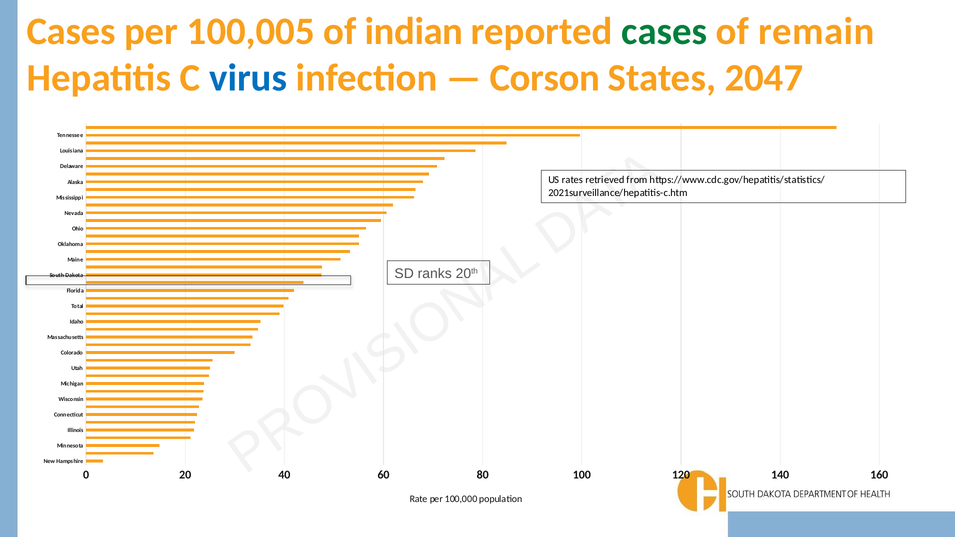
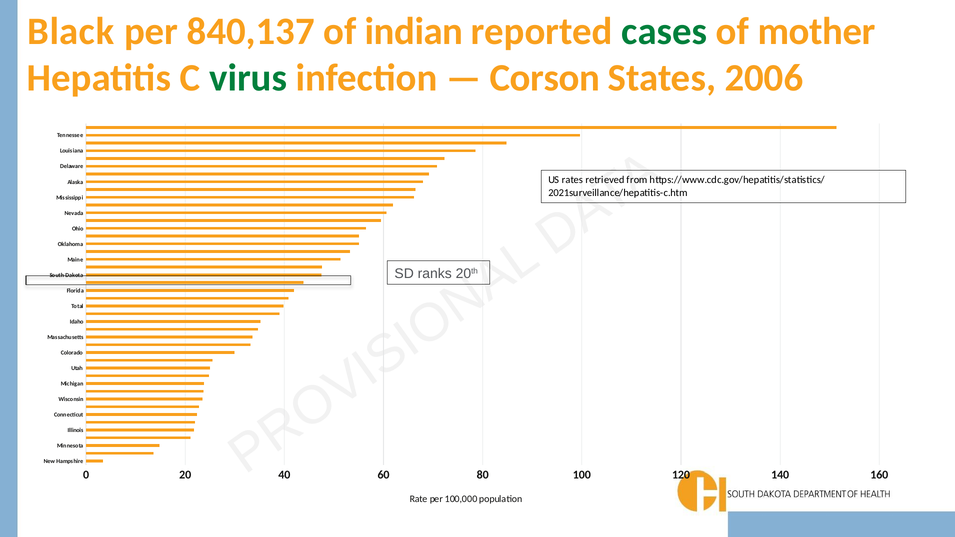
Cases at (71, 31): Cases -> Black
100,005: 100,005 -> 840,137
remain: remain -> mother
virus colour: blue -> green
2047: 2047 -> 2006
